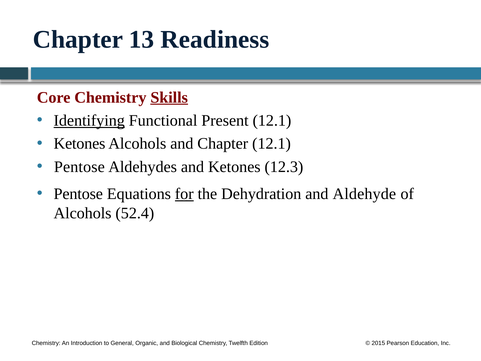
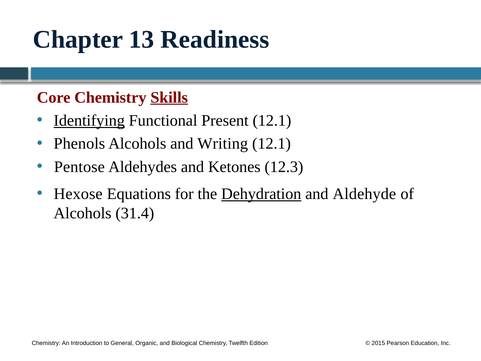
Ketones at (80, 144): Ketones -> Phenols
and Chapter: Chapter -> Writing
Pentose at (78, 194): Pentose -> Hexose
for underline: present -> none
Dehydration underline: none -> present
52.4: 52.4 -> 31.4
